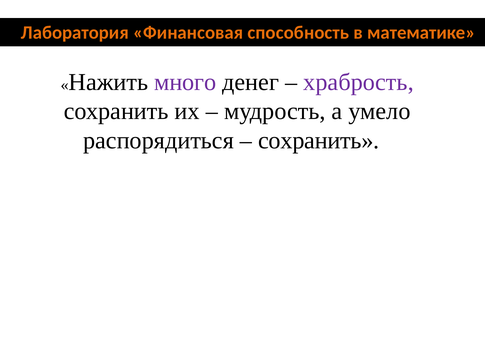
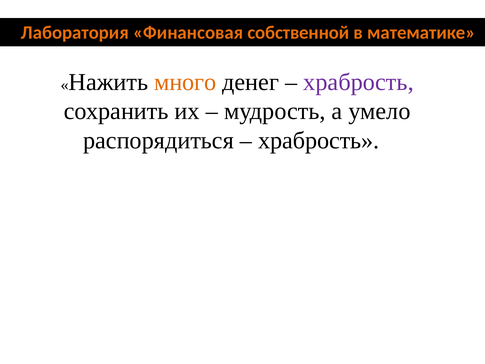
способность: способность -> собственной
много colour: purple -> orange
сохранить at (319, 140): сохранить -> храбрость
